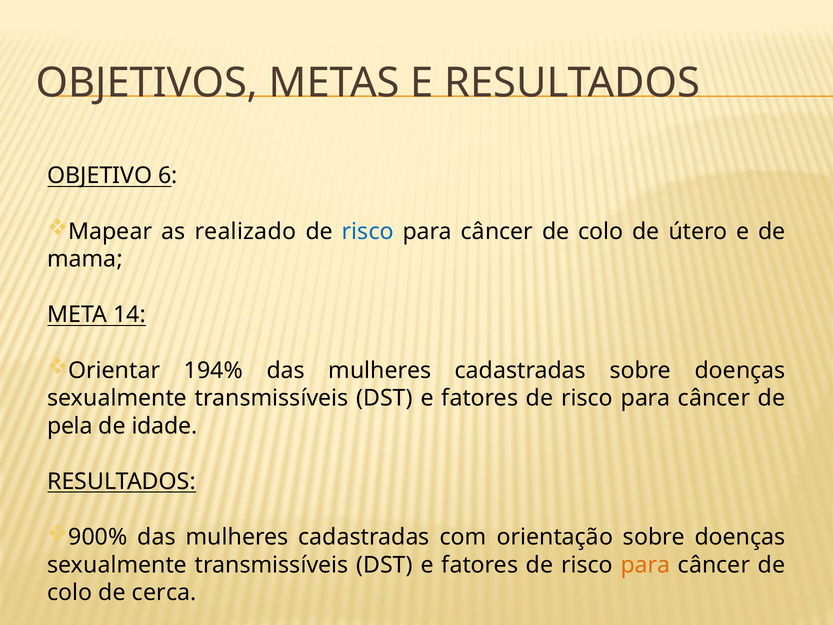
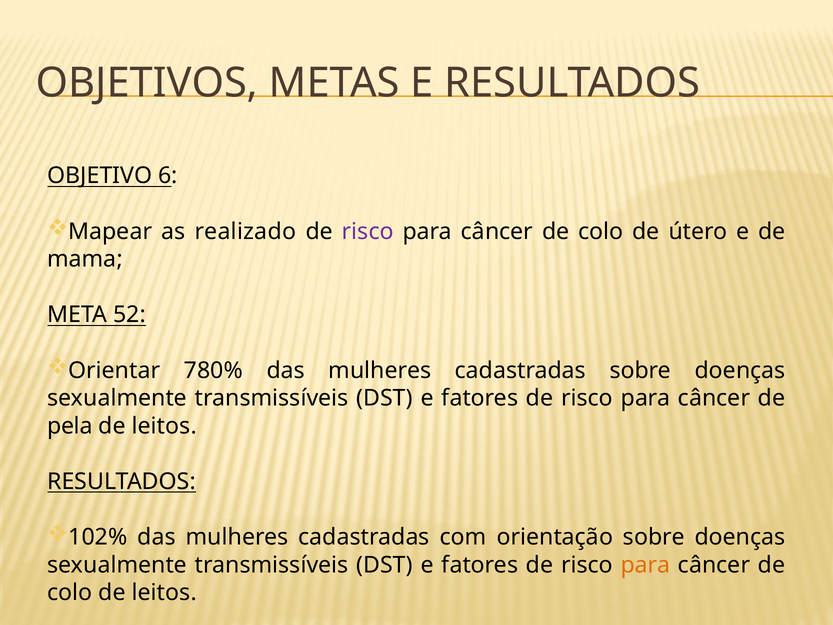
risco at (368, 231) colour: blue -> purple
14: 14 -> 52
194%: 194% -> 780%
idade at (164, 426): idade -> leitos
900%: 900% -> 102%
colo de cerca: cerca -> leitos
